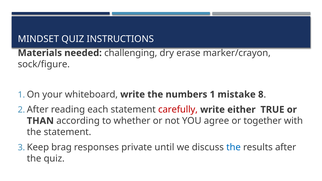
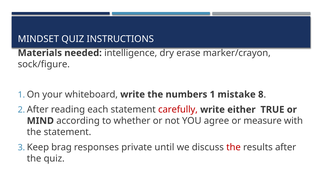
challenging: challenging -> intelligence
THAN: THAN -> MIND
together: together -> measure
the at (234, 147) colour: blue -> red
